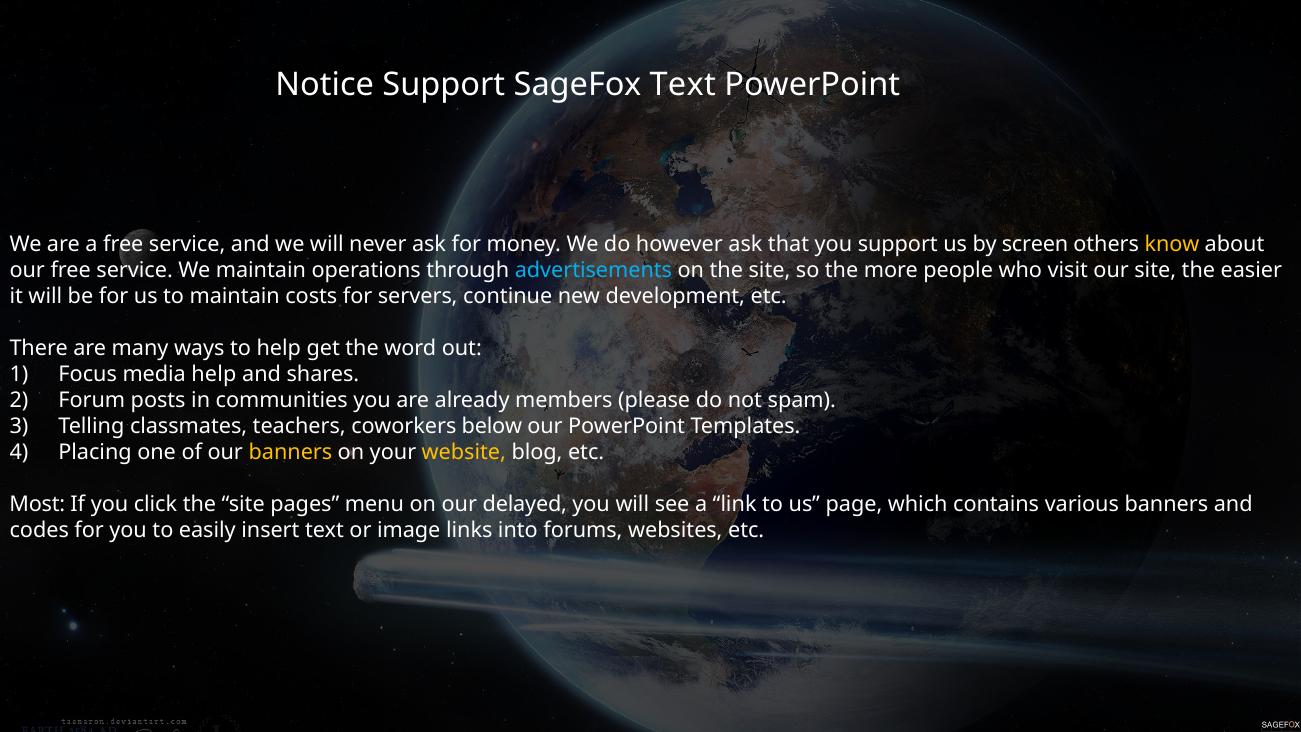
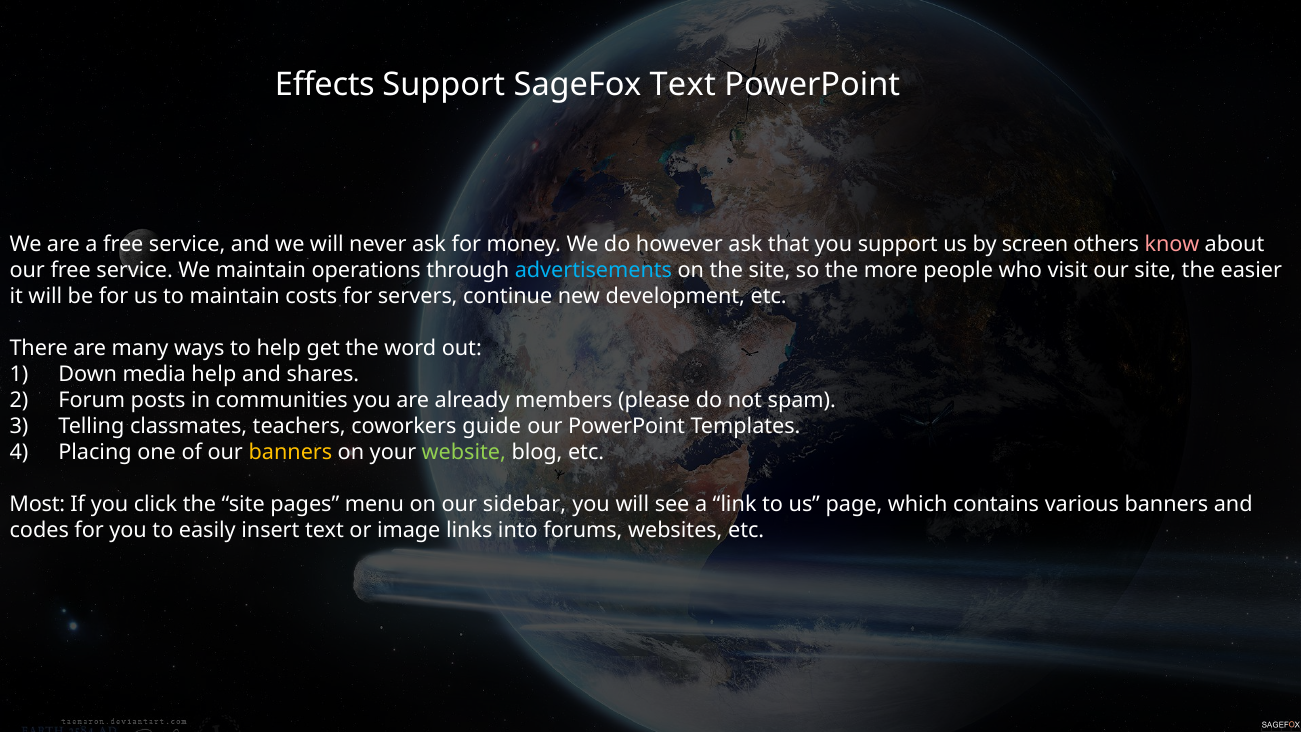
Notice: Notice -> Effects
know colour: yellow -> pink
Focus: Focus -> Down
below: below -> guide
website colour: yellow -> light green
delayed: delayed -> sidebar
